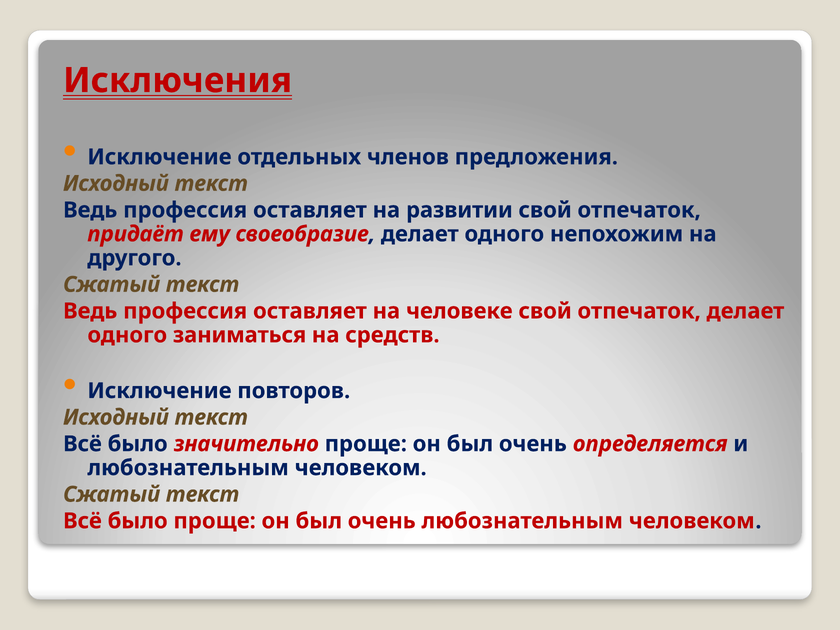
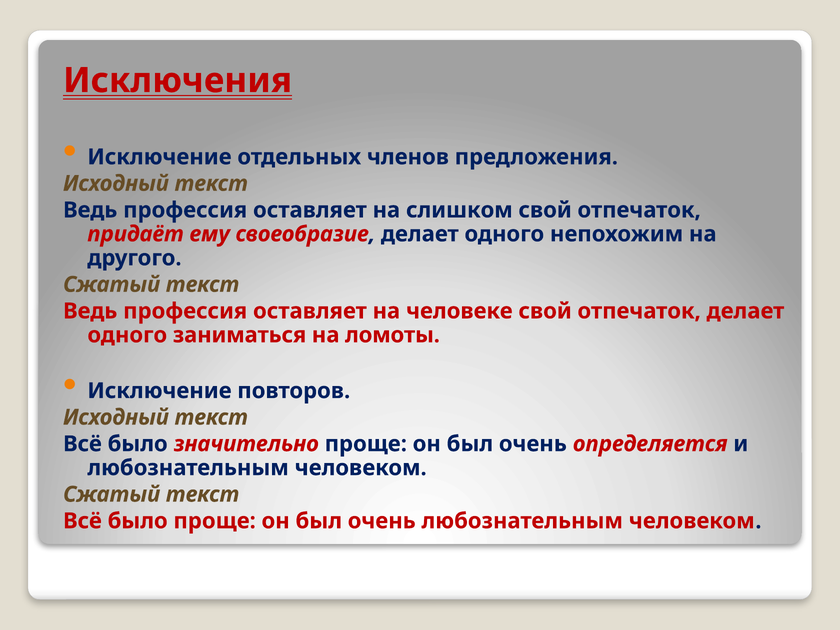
развитии: развитии -> слишком
средств: средств -> ломоты
